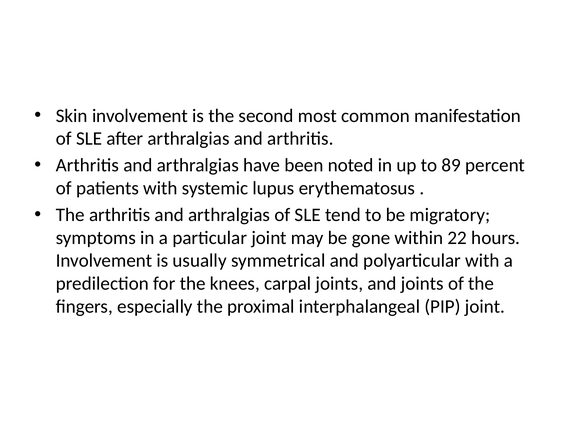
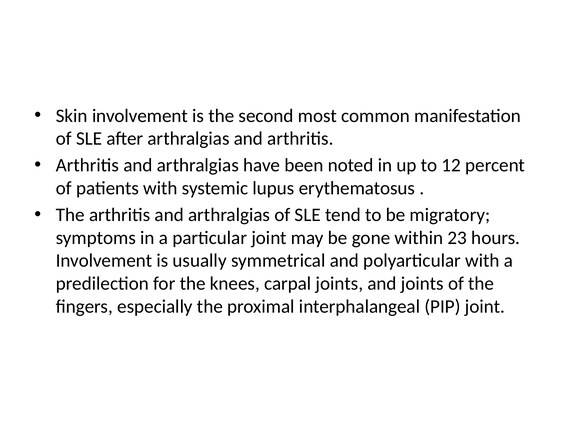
89: 89 -> 12
22: 22 -> 23
